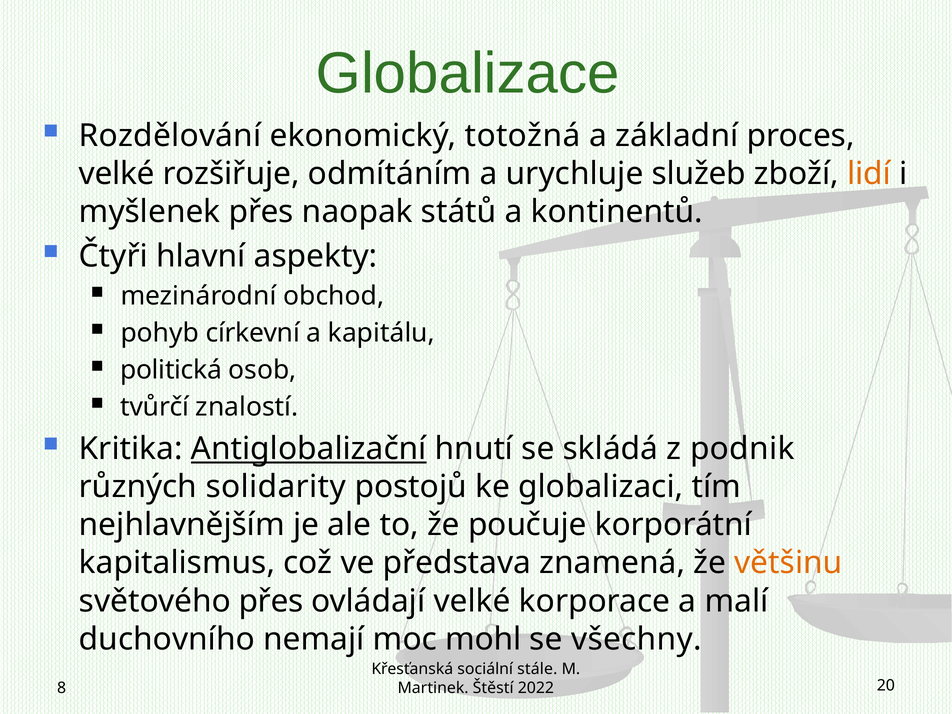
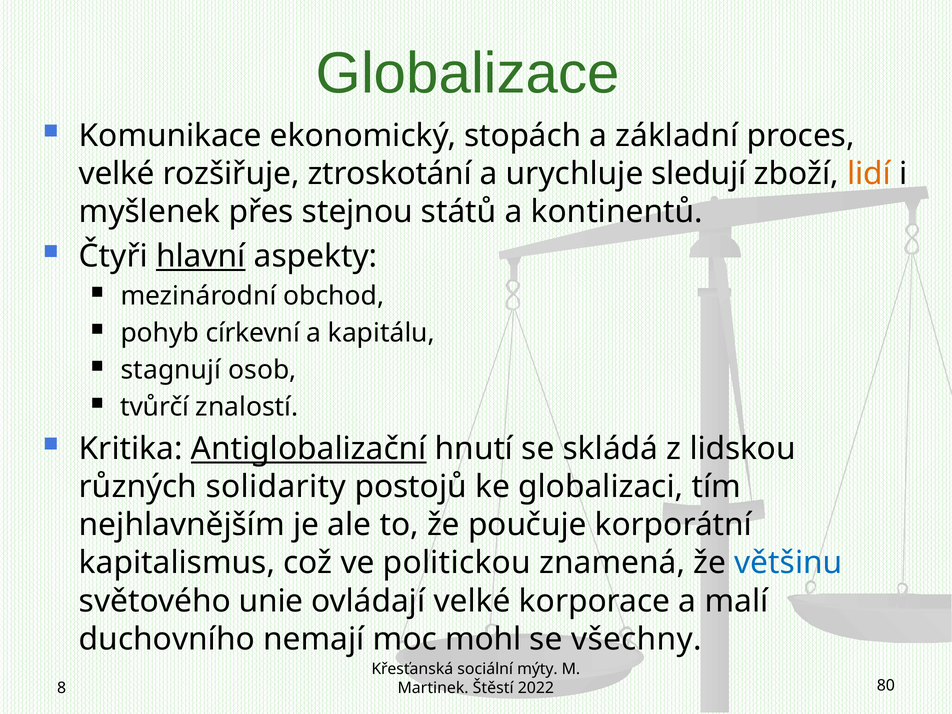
Rozdělování: Rozdělování -> Komunikace
totožná: totožná -> stopách
odmítáním: odmítáním -> ztroskotání
služeb: služeb -> sledují
naopak: naopak -> stejnou
hlavní underline: none -> present
politická: politická -> stagnují
podnik: podnik -> lidskou
představa: představa -> politickou
většinu colour: orange -> blue
světového přes: přes -> unie
stále: stále -> mýty
20: 20 -> 80
